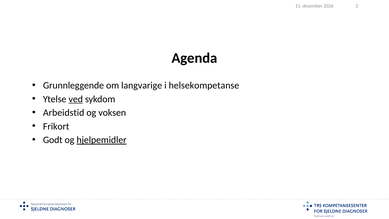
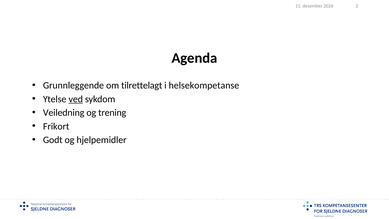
langvarige: langvarige -> tilrettelagt
Arbeidstid: Arbeidstid -> Veiledning
voksen: voksen -> trening
hjelpemidler underline: present -> none
